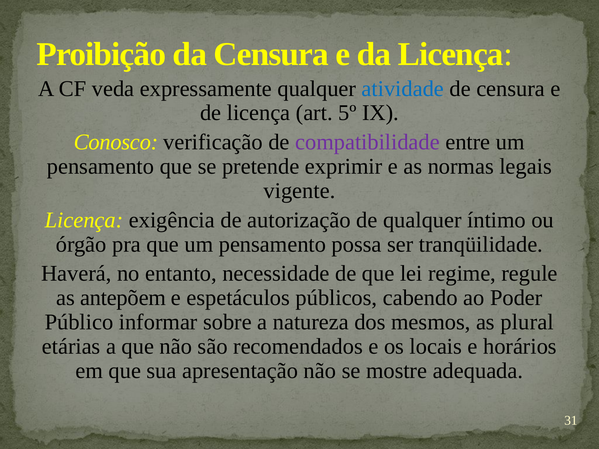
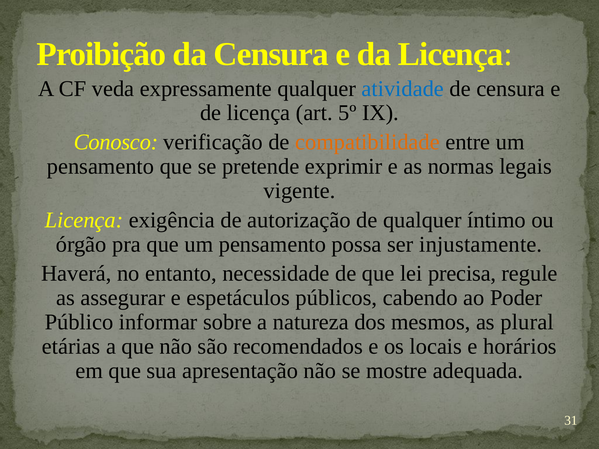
compatibilidade colour: purple -> orange
tranqüilidade: tranqüilidade -> injustamente
regime: regime -> precisa
antepõem: antepõem -> assegurar
